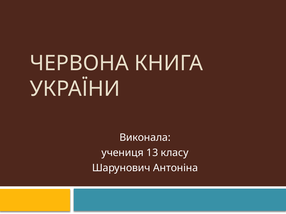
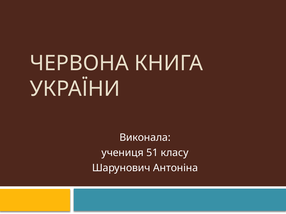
13: 13 -> 51
